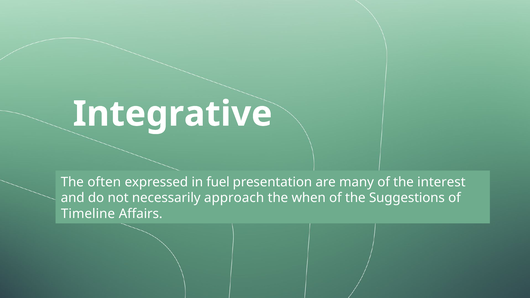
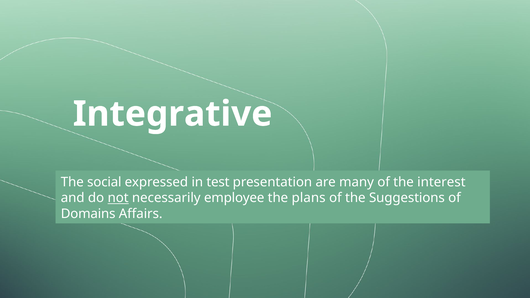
often: often -> social
fuel: fuel -> test
not underline: none -> present
approach: approach -> employee
when: when -> plans
Timeline: Timeline -> Domains
